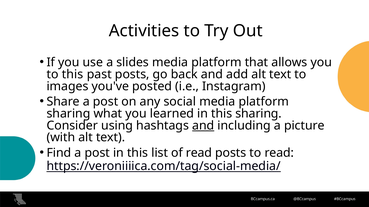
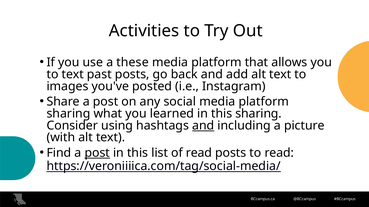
slides: slides -> these
to this: this -> text
post at (97, 153) underline: none -> present
